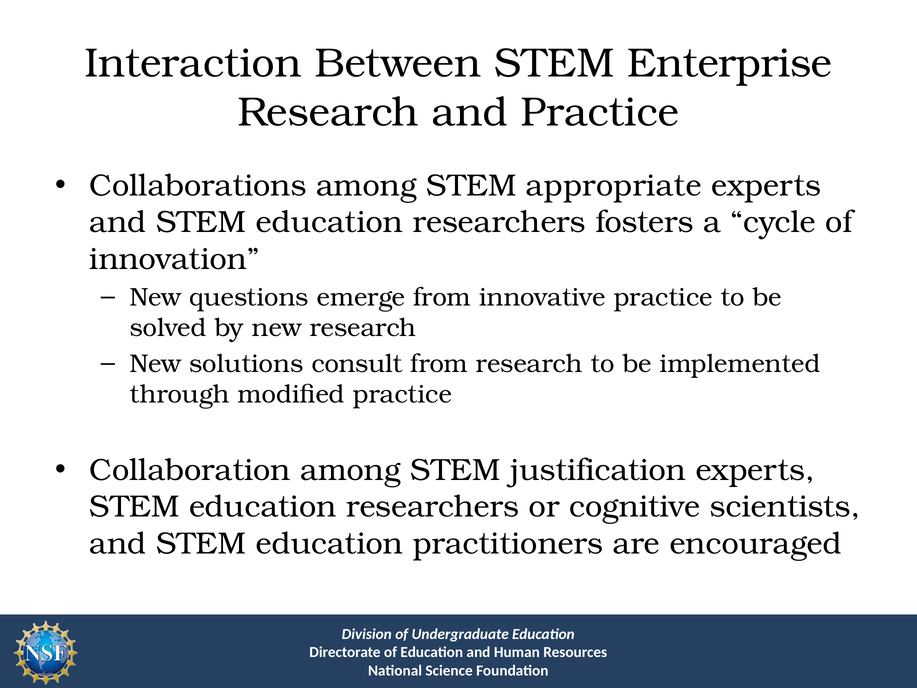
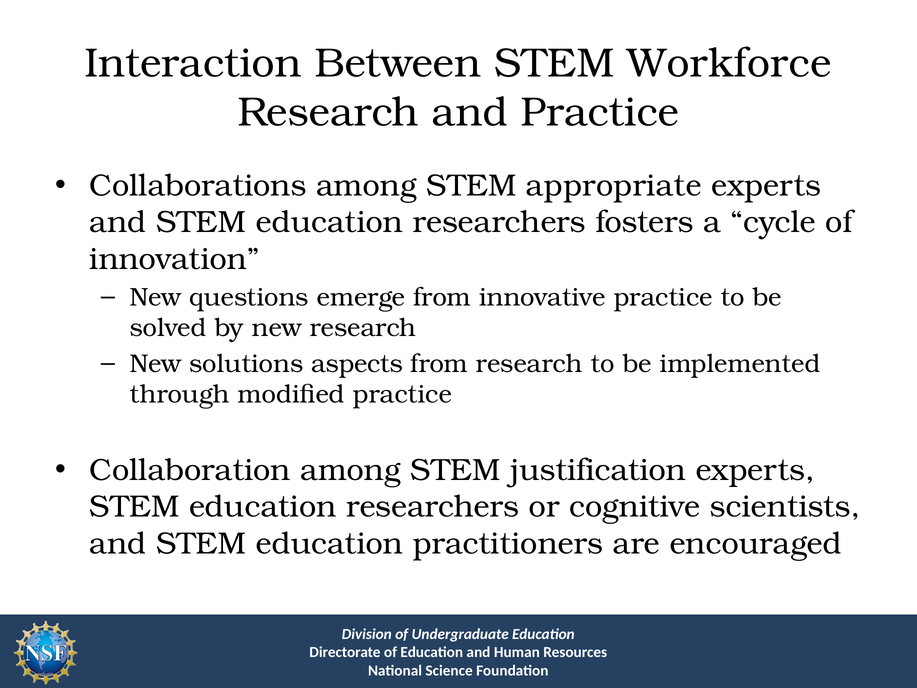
Enterprise: Enterprise -> Workforce
consult: consult -> aspects
